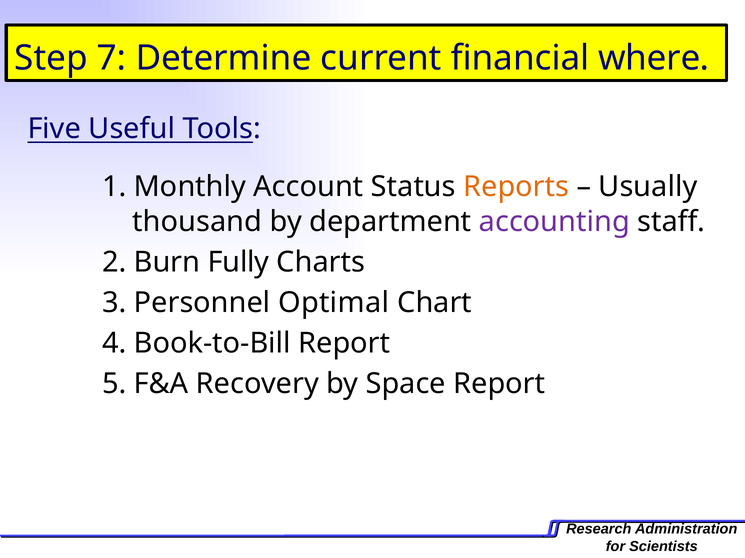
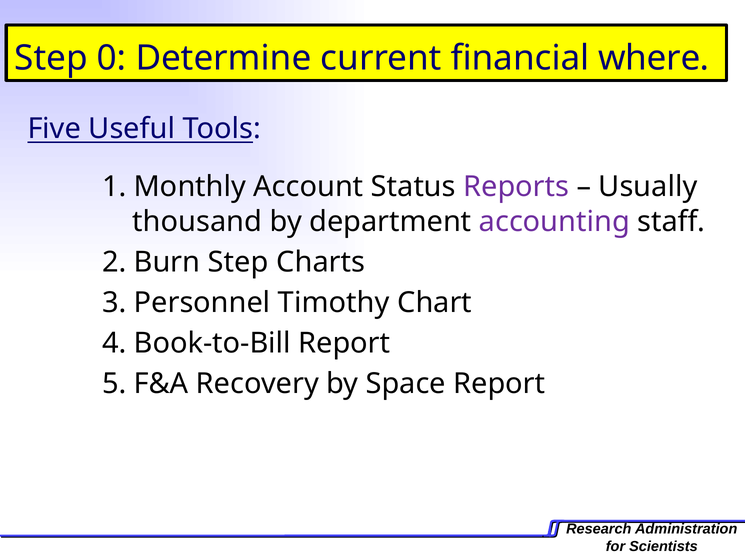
7: 7 -> 0
Reports colour: orange -> purple
Burn Fully: Fully -> Step
Optimal: Optimal -> Timothy
